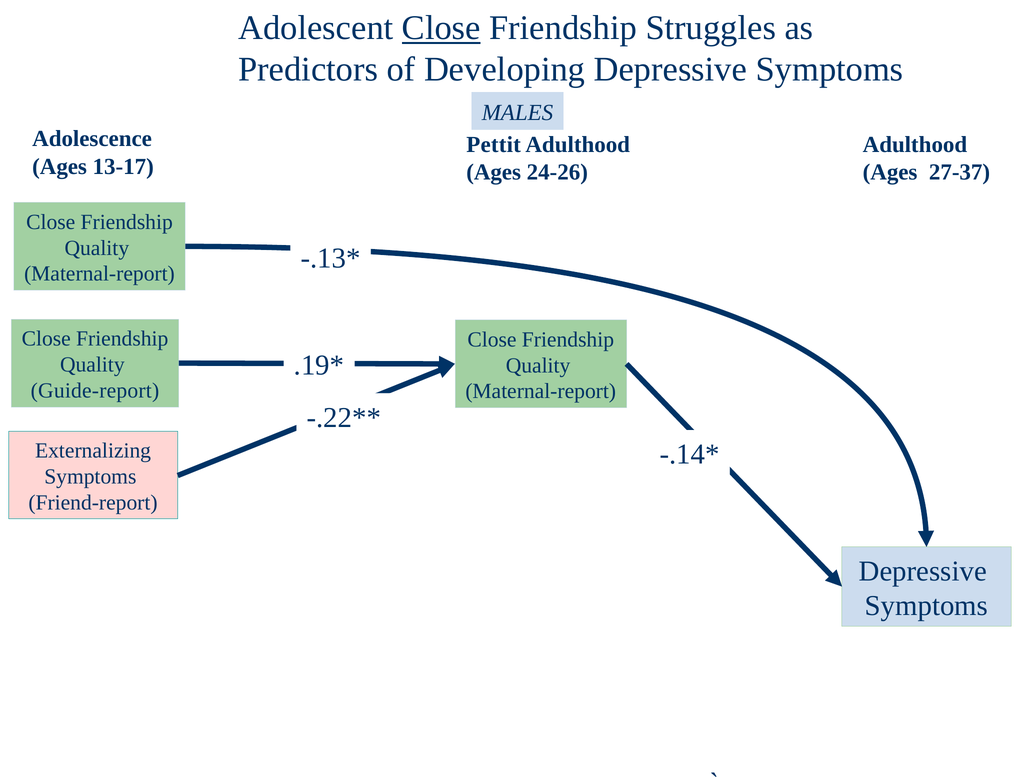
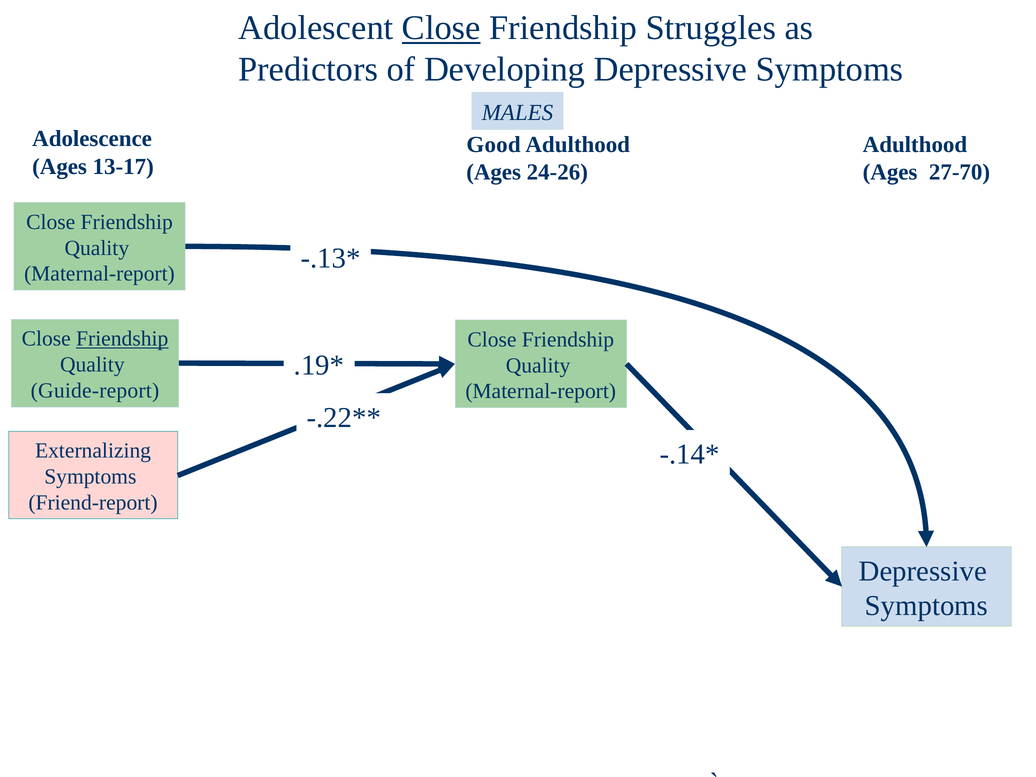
Pettit: Pettit -> Good
27-37: 27-37 -> 27-70
Friendship at (122, 339) underline: none -> present
